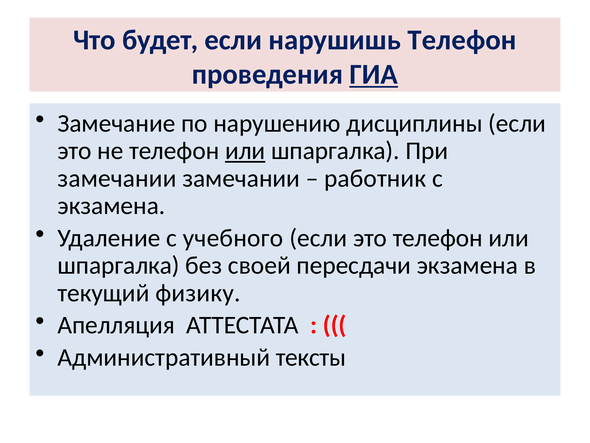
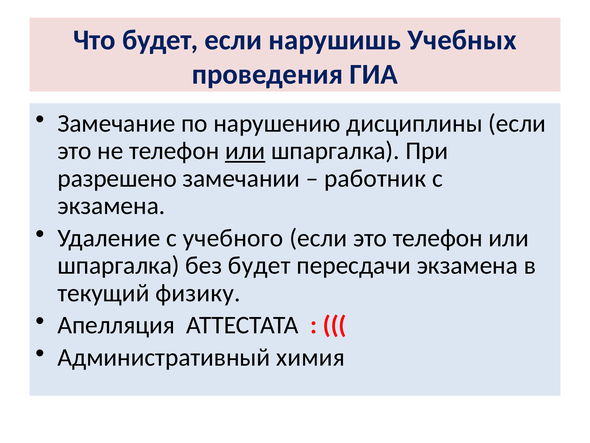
нарушишь Телефон: Телефон -> Учебных
ГИА underline: present -> none
замечании at (117, 178): замечании -> разрешено
без своей: своей -> будет
тексты: тексты -> химия
